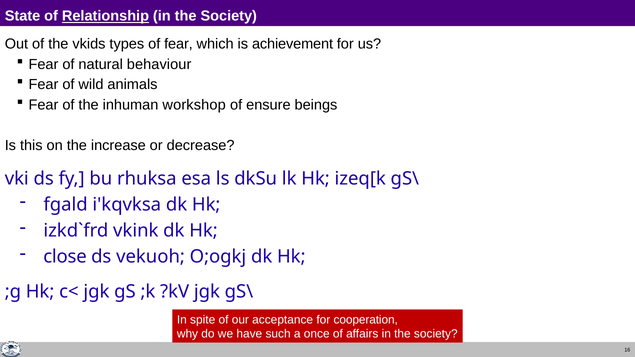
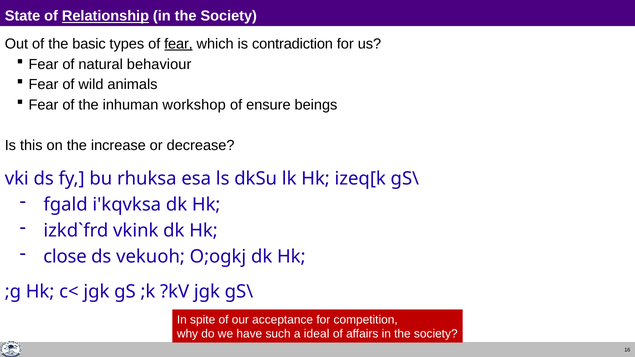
vkids: vkids -> basic
fear at (178, 44) underline: none -> present
achievement: achievement -> contradiction
cooperation: cooperation -> competition
once: once -> ideal
